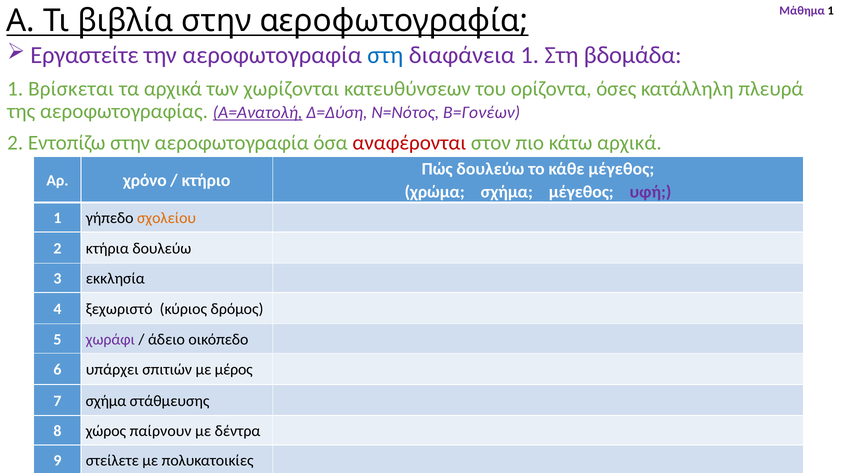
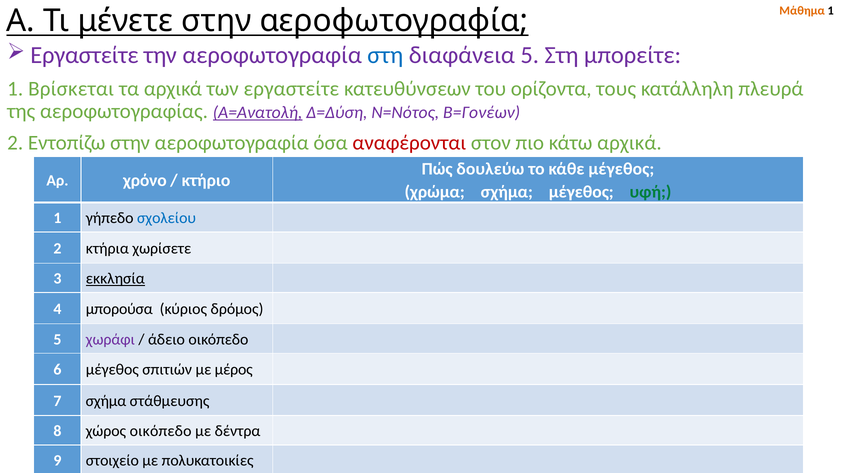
Μάθημα colour: purple -> orange
βιβλία: βιβλία -> μένετε
διαφάνεια 1: 1 -> 5
βδομάδα: βδομάδα -> μπορείτε
των χωρίζονται: χωρίζονται -> εργαστείτε
όσες: όσες -> τους
υφή colour: purple -> green
σχολείου colour: orange -> blue
κτήρια δουλεύω: δουλεύω -> χωρίσετε
εκκλησία underline: none -> present
ξεχωριστό: ξεχωριστό -> μπορούσα
6 υπάρχει: υπάρχει -> μέγεθος
χώρος παίρνουν: παίρνουν -> οικόπεδο
στείλετε: στείλετε -> στοιχείο
